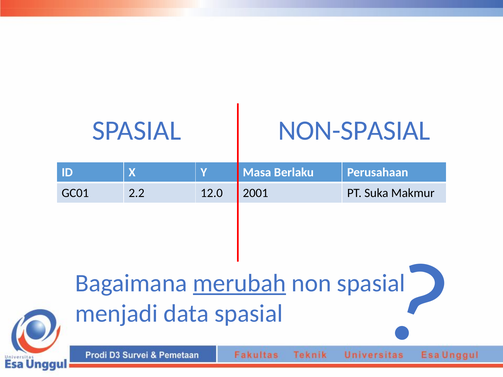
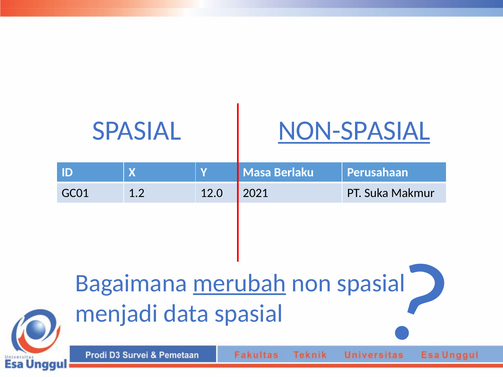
NON-SPASIAL underline: none -> present
2.2: 2.2 -> 1.2
2001: 2001 -> 2021
